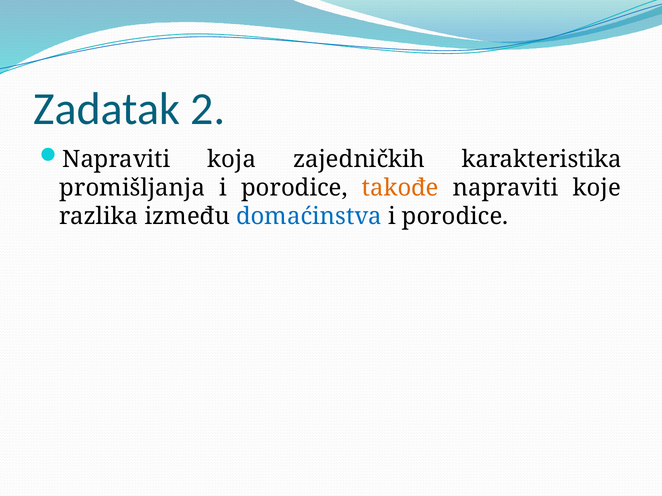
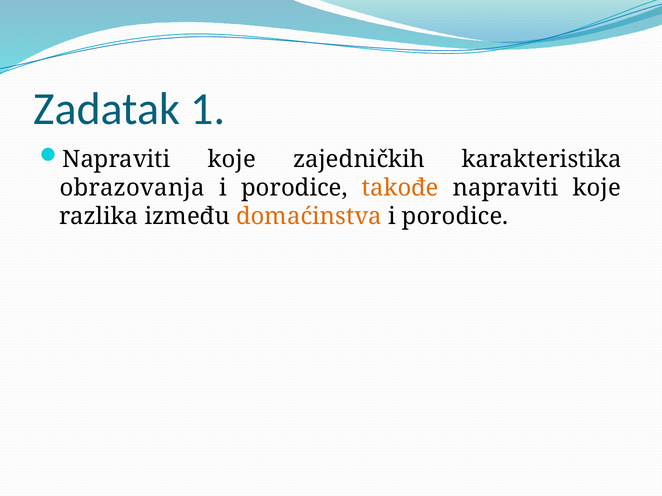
2: 2 -> 1
koja at (232, 159): koja -> koje
promišljanja: promišljanja -> obrazovanja
domaćinstva colour: blue -> orange
